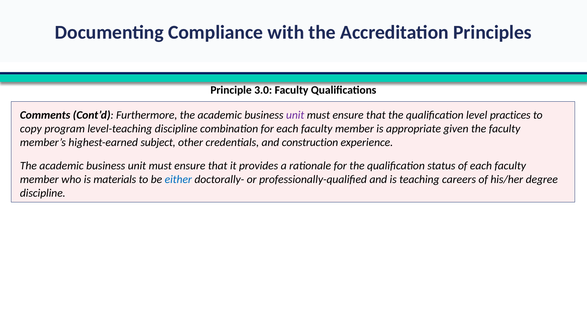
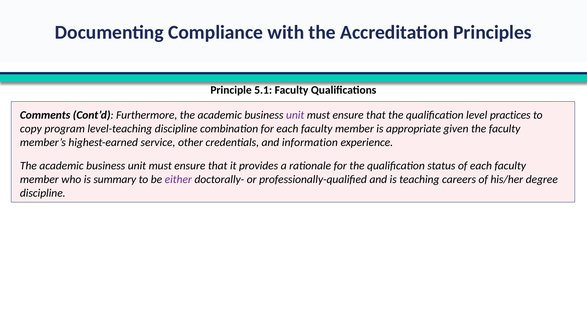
3.0: 3.0 -> 5.1
subject: subject -> service
construction: construction -> information
materials: materials -> summary
either colour: blue -> purple
